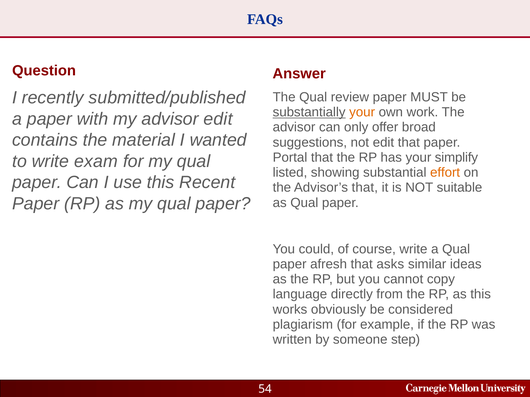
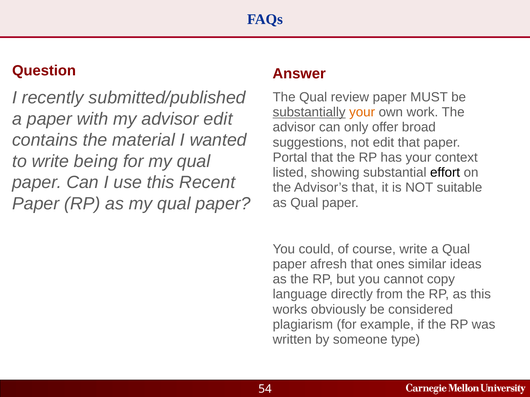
simplify: simplify -> context
exam: exam -> being
effort colour: orange -> black
asks: asks -> ones
step: step -> type
